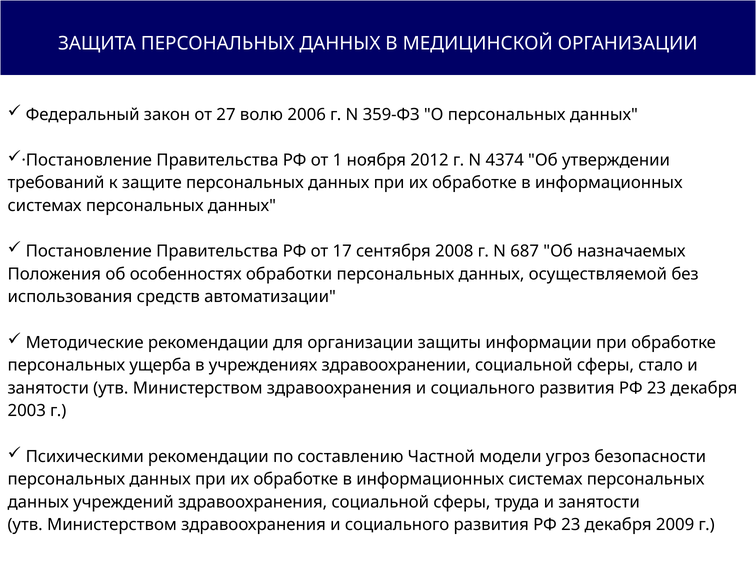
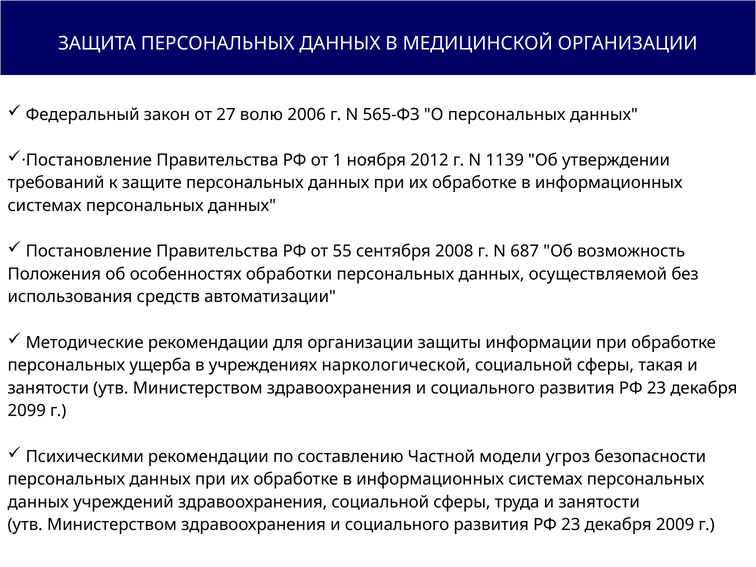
359-ФЗ: 359-ФЗ -> 565-ФЗ
4374: 4374 -> 1139
17: 17 -> 55
назначаемых: назначаемых -> возможность
здравоохранении: здравоохранении -> наркологической
стало: стало -> такая
2003: 2003 -> 2099
